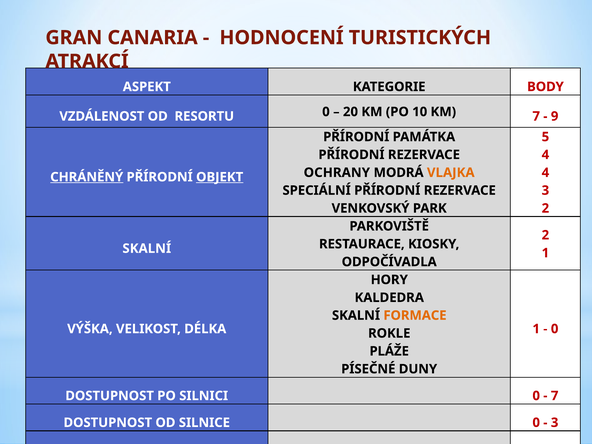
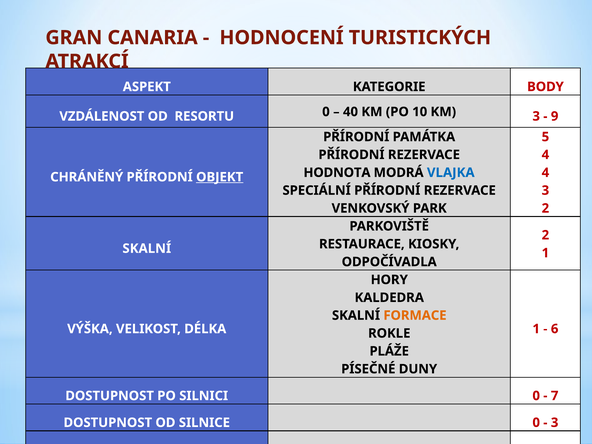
20: 20 -> 40
KM 7: 7 -> 3
OCHRANY: OCHRANY -> HODNOTA
VLAJKA colour: orange -> blue
CHRÁNĚNÝ underline: present -> none
0 at (555, 329): 0 -> 6
